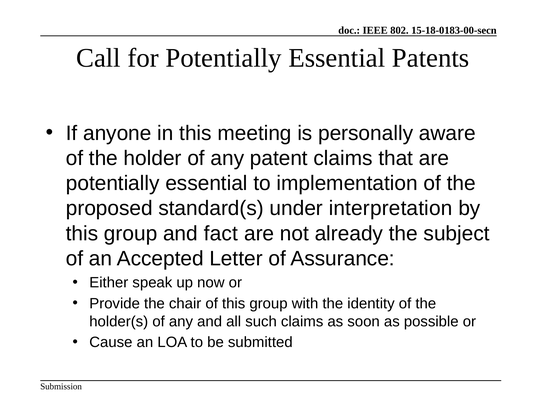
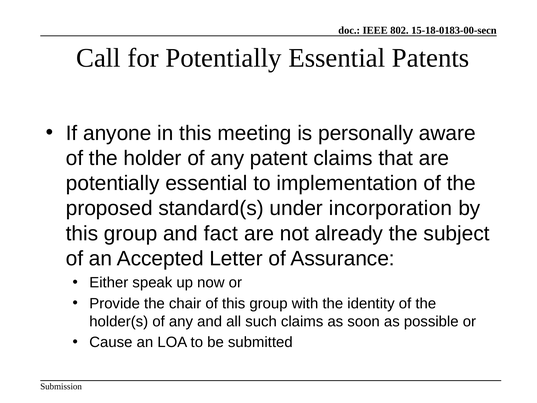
interpretation: interpretation -> incorporation
